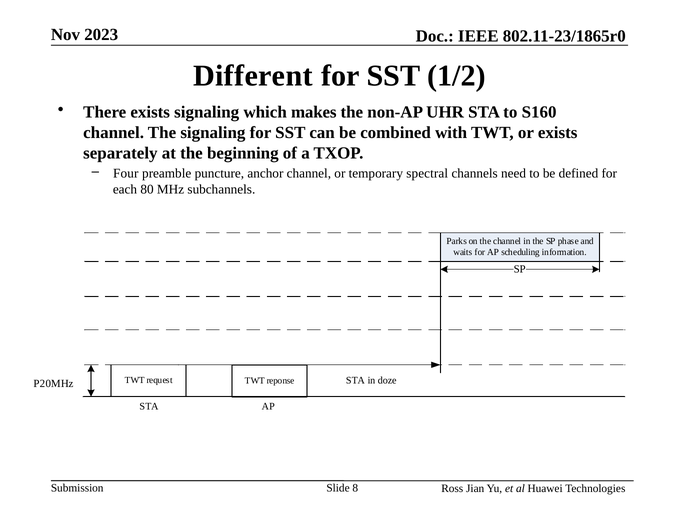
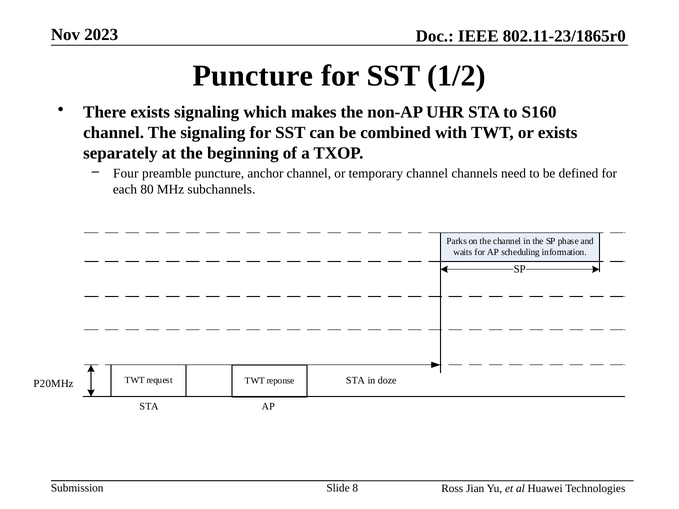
Different at (253, 76): Different -> Puncture
temporary spectral: spectral -> channel
